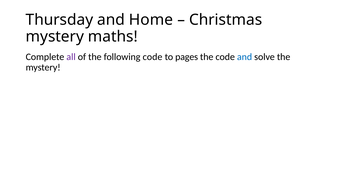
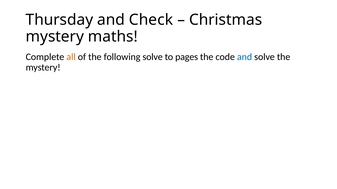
Home: Home -> Check
all colour: purple -> orange
following code: code -> solve
